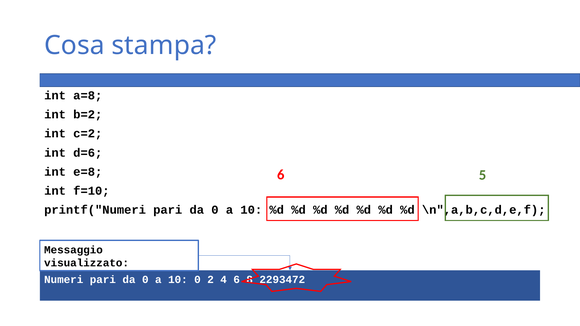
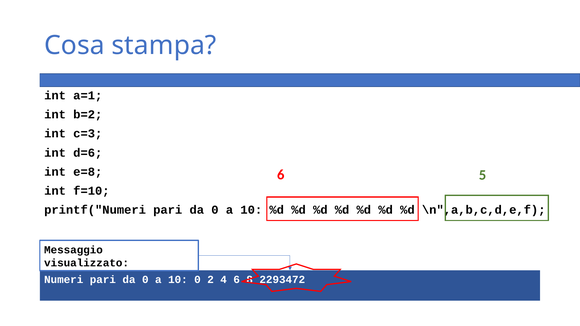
a=8: a=8 -> a=1
c=2: c=2 -> c=3
